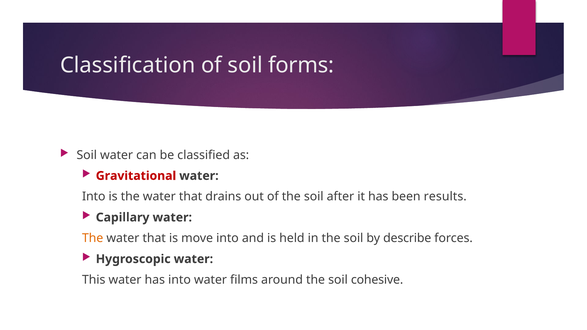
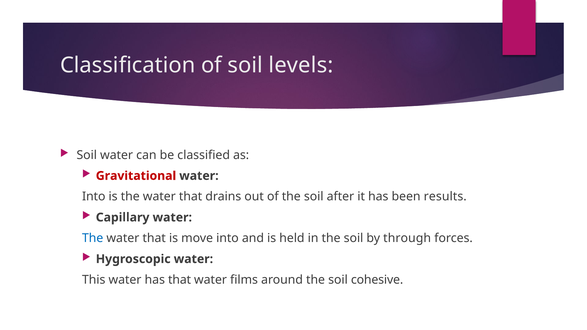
forms: forms -> levels
The at (93, 238) colour: orange -> blue
describe: describe -> through
has into: into -> that
